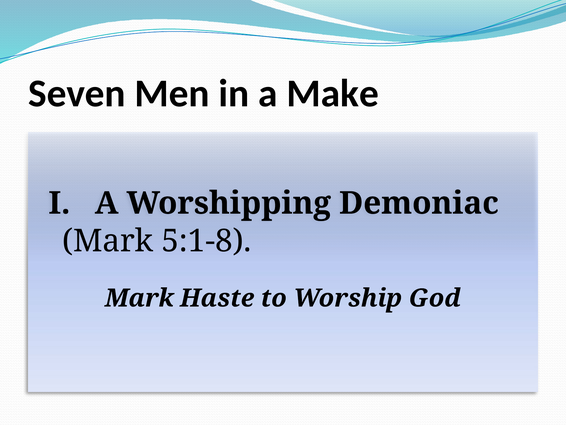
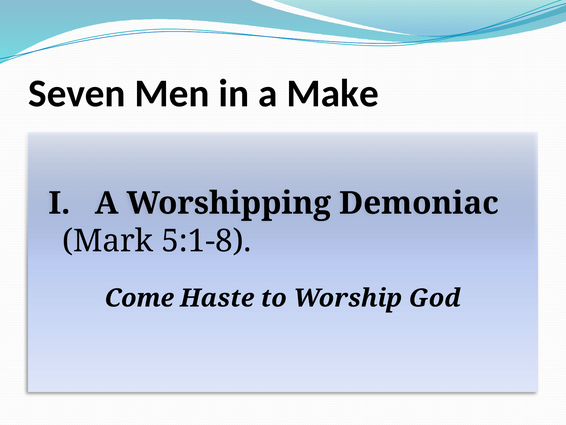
Mark at (139, 298): Mark -> Come
